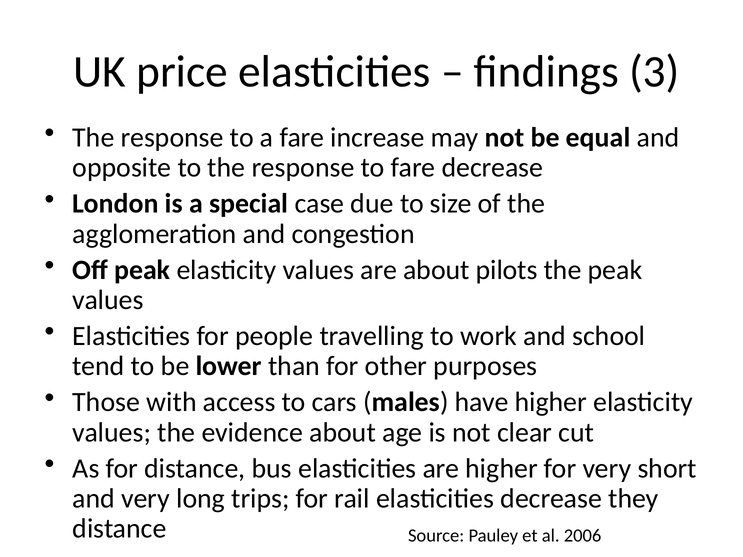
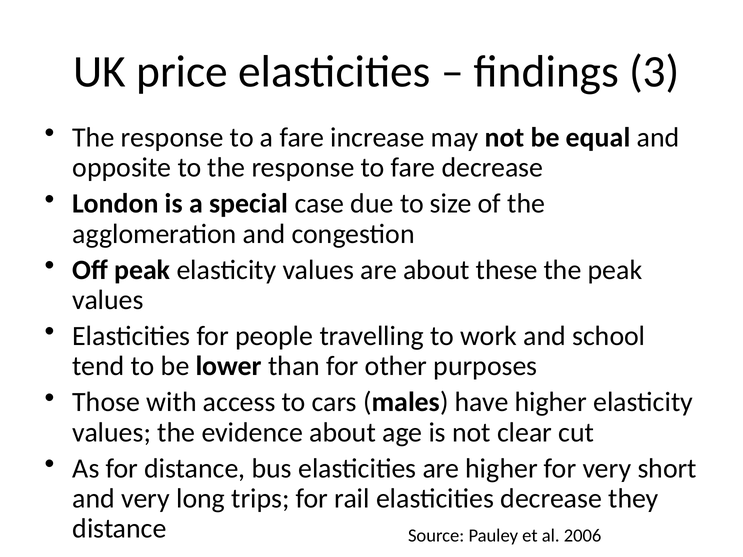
pilots: pilots -> these
